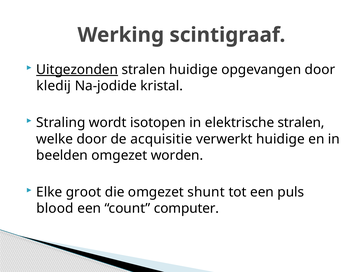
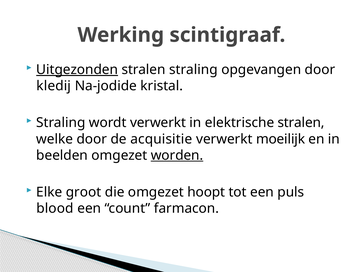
stralen huidige: huidige -> straling
wordt isotopen: isotopen -> verwerkt
verwerkt huidige: huidige -> moeilijk
worden underline: none -> present
shunt: shunt -> hoopt
computer: computer -> farmacon
